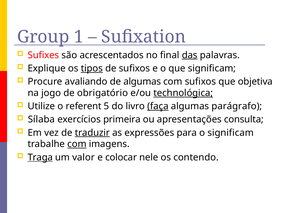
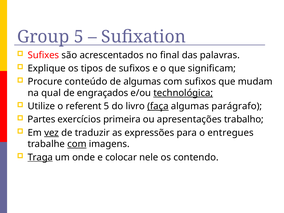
Group 1: 1 -> 5
das underline: present -> none
tipos underline: present -> none
avaliando: avaliando -> conteúdo
objetiva: objetiva -> mudam
jogo: jogo -> qual
obrigatório: obrigatório -> engraçados
Sílaba: Sílaba -> Partes
consulta: consulta -> trabalho
vez underline: none -> present
traduzir underline: present -> none
o significam: significam -> entregues
valor: valor -> onde
